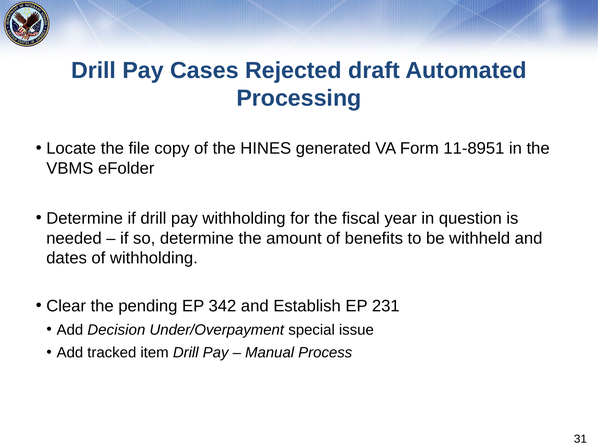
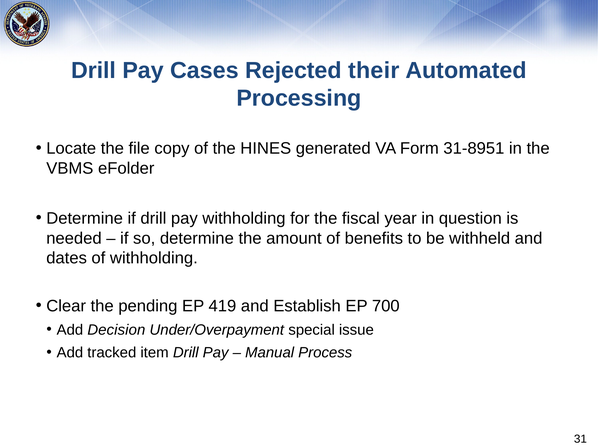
draft: draft -> their
11-8951: 11-8951 -> 31-8951
342: 342 -> 419
231: 231 -> 700
